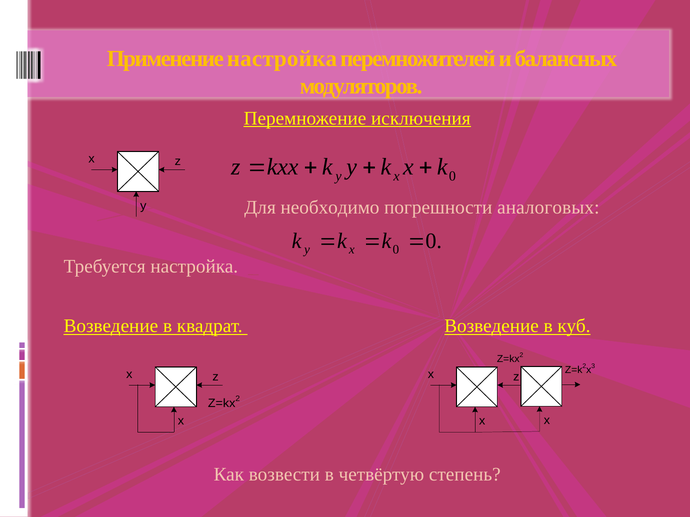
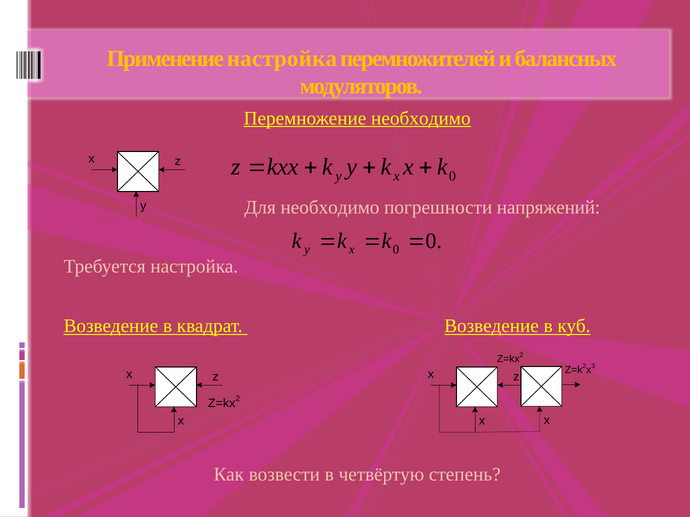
Перемножение исключения: исключения -> необходимо
аналоговых: аналоговых -> напряжений
